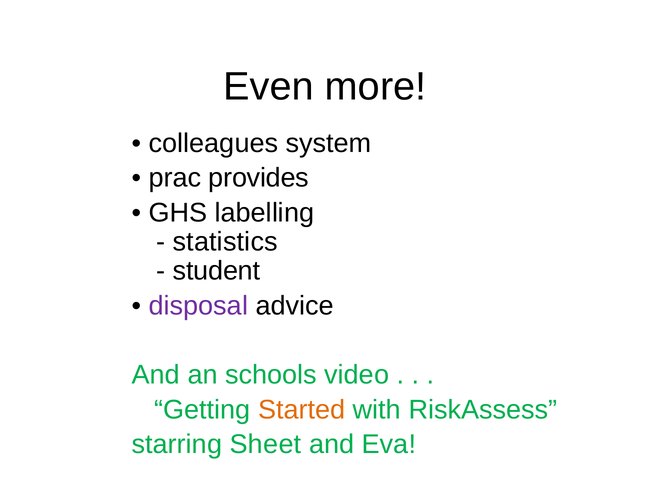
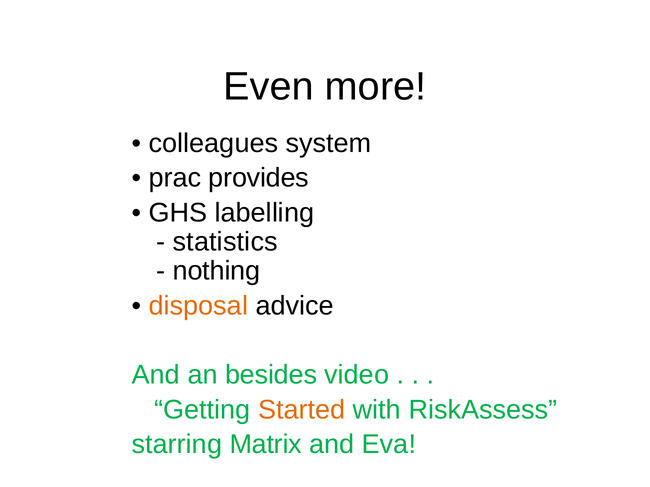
student: student -> nothing
disposal colour: purple -> orange
schools: schools -> besides
Sheet: Sheet -> Matrix
